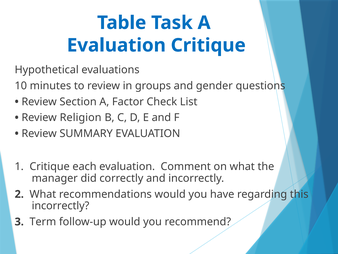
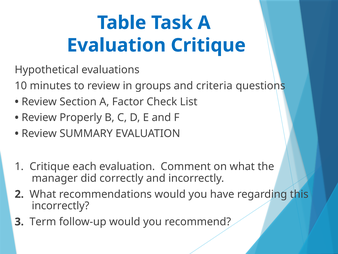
gender: gender -> criteria
Religion: Religion -> Properly
